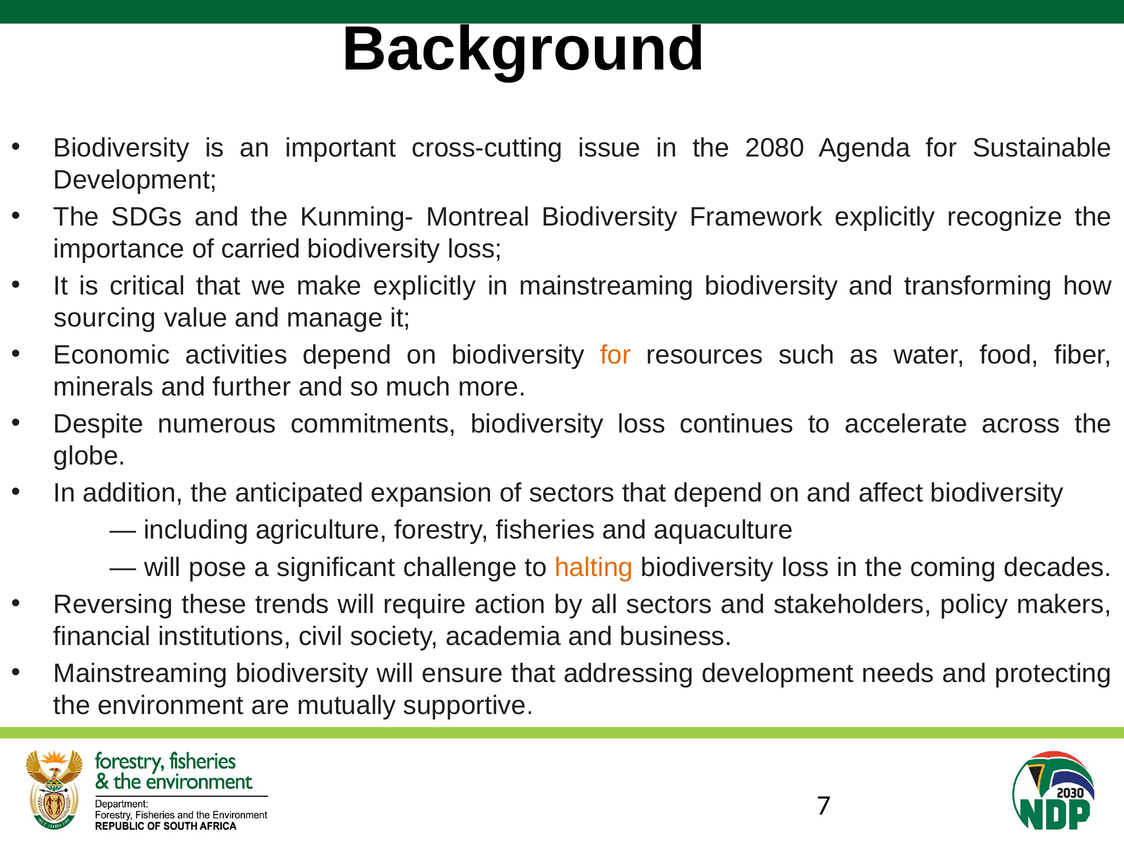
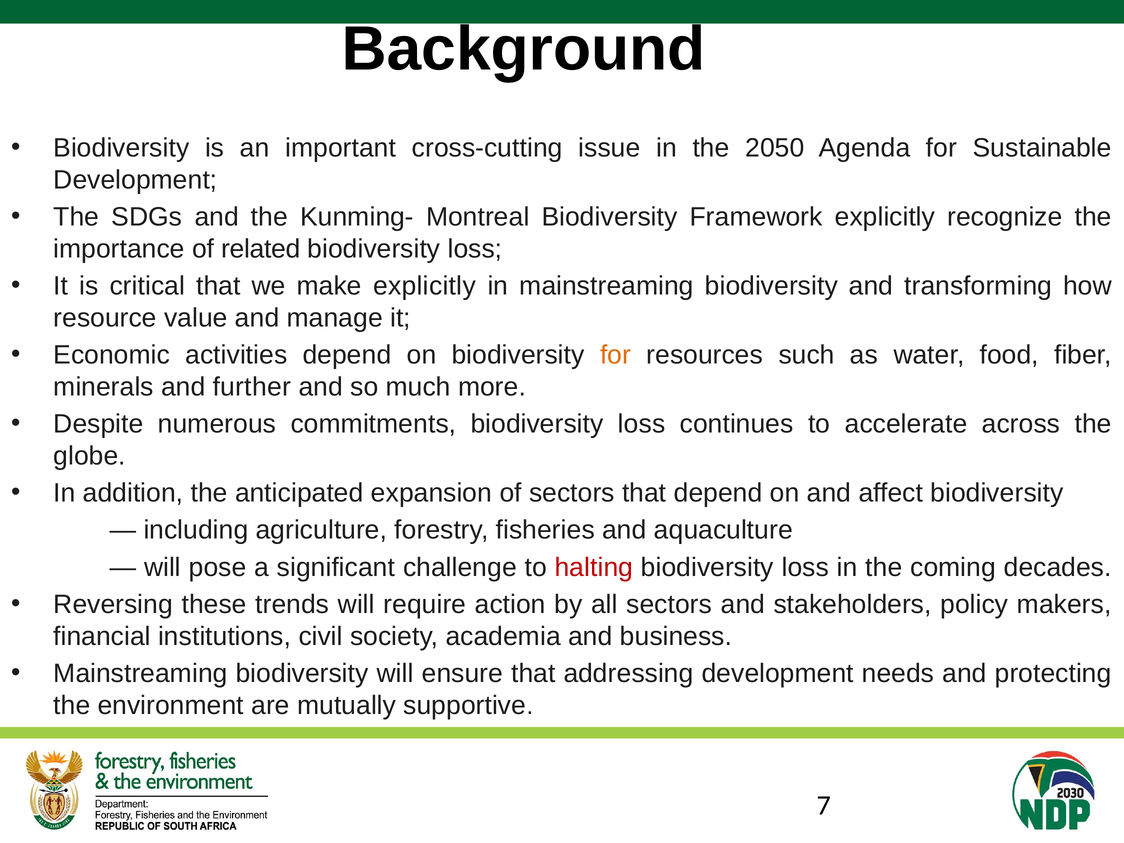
2080: 2080 -> 2050
carried: carried -> related
sourcing: sourcing -> resource
halting colour: orange -> red
